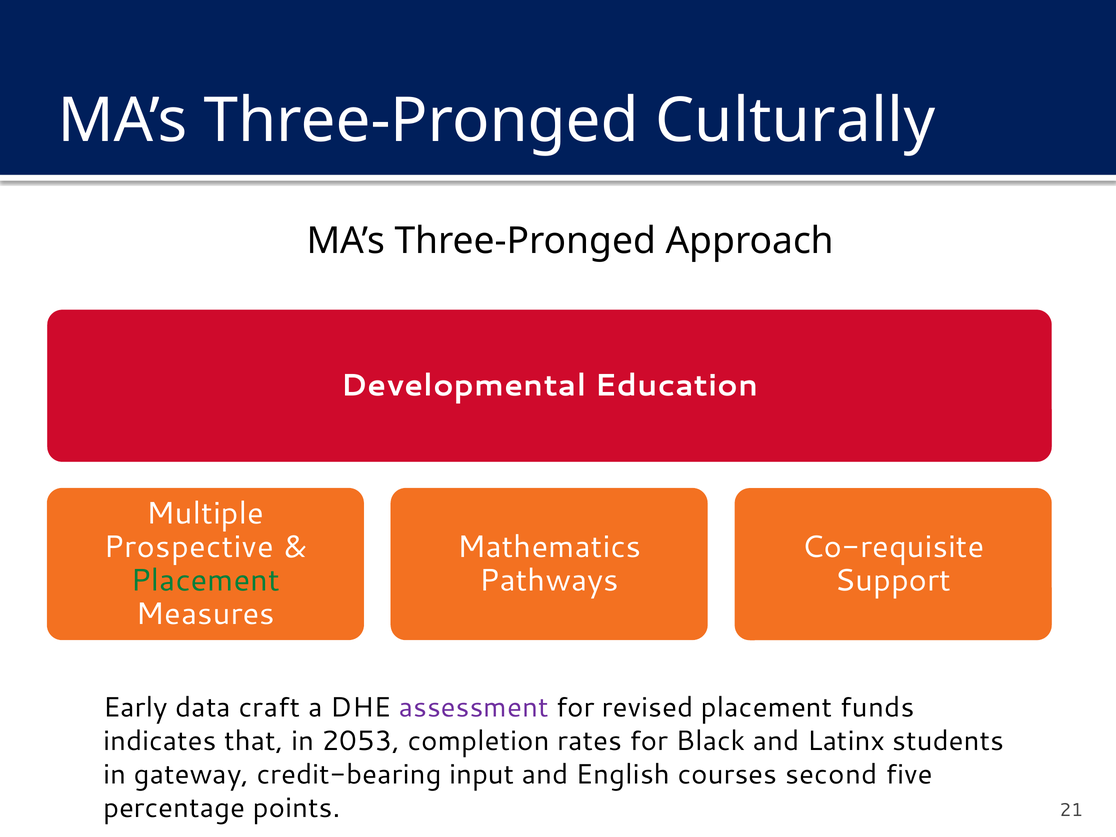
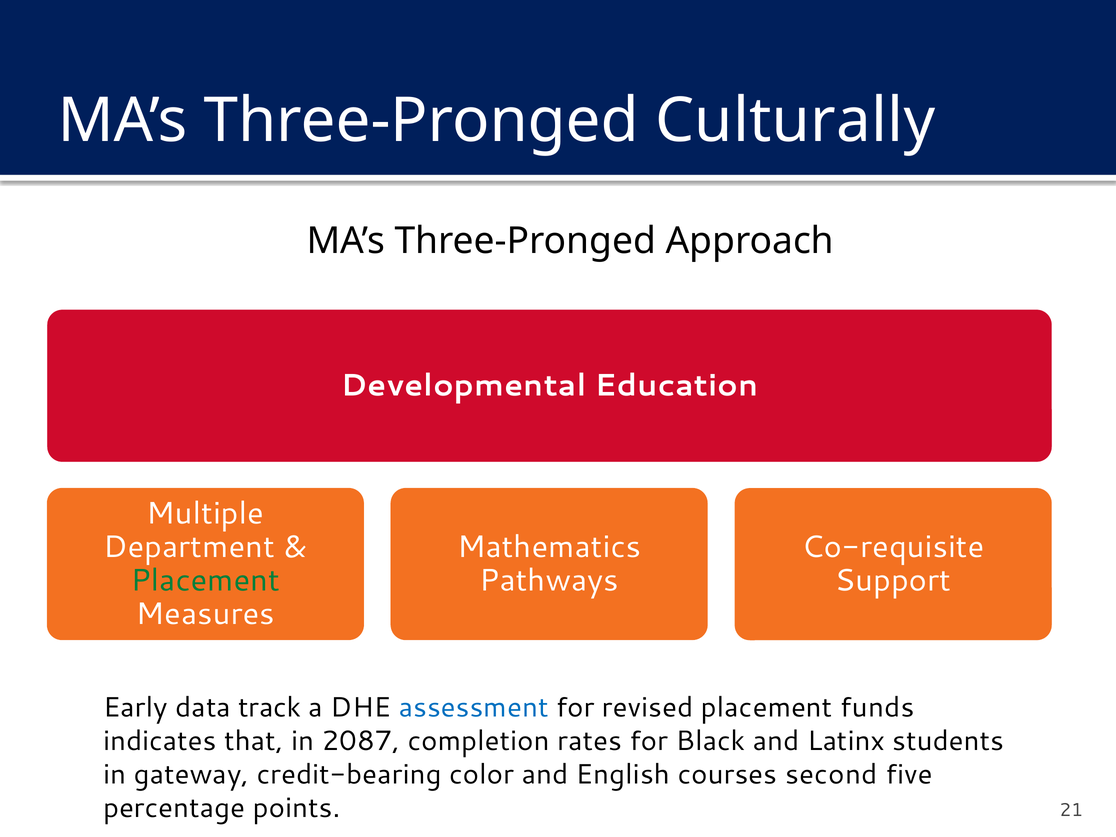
Prospective: Prospective -> Department
craft: craft -> track
assessment colour: purple -> blue
2053: 2053 -> 2087
input: input -> color
